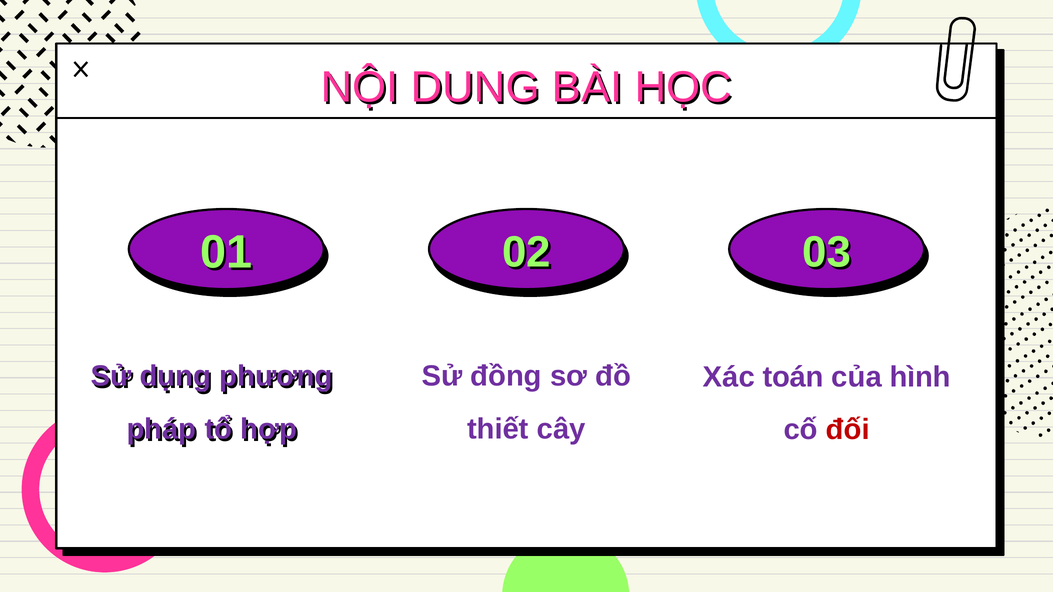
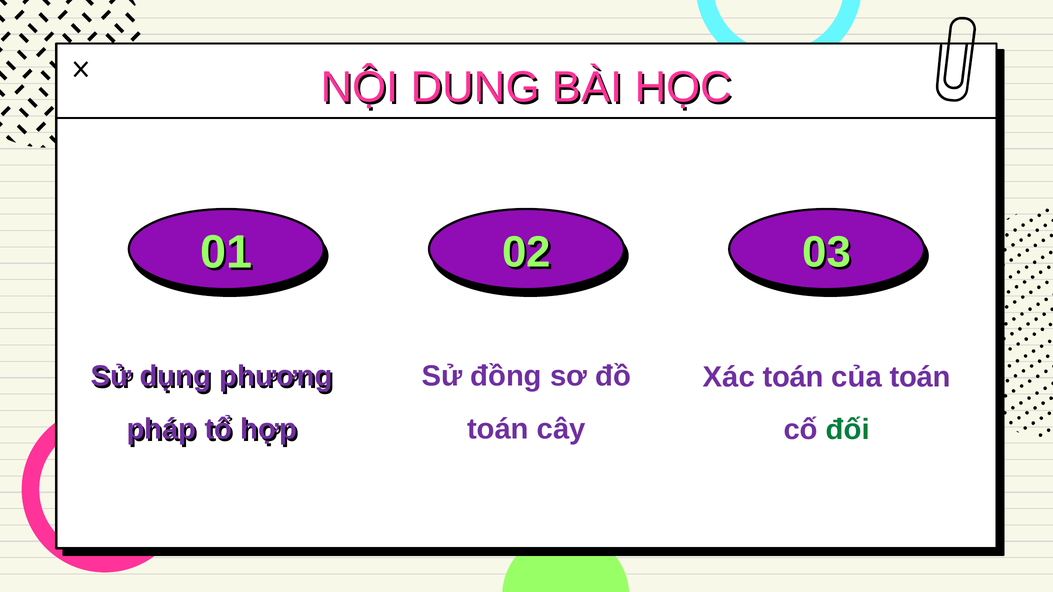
của hình: hình -> toán
thiết at (498, 429): thiết -> toán
đối colour: red -> green
